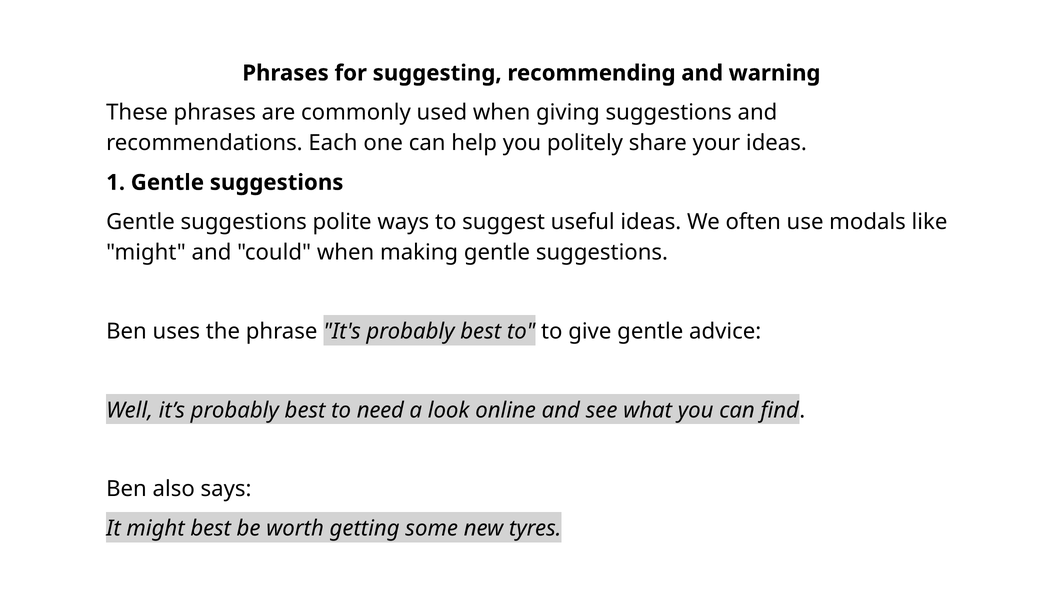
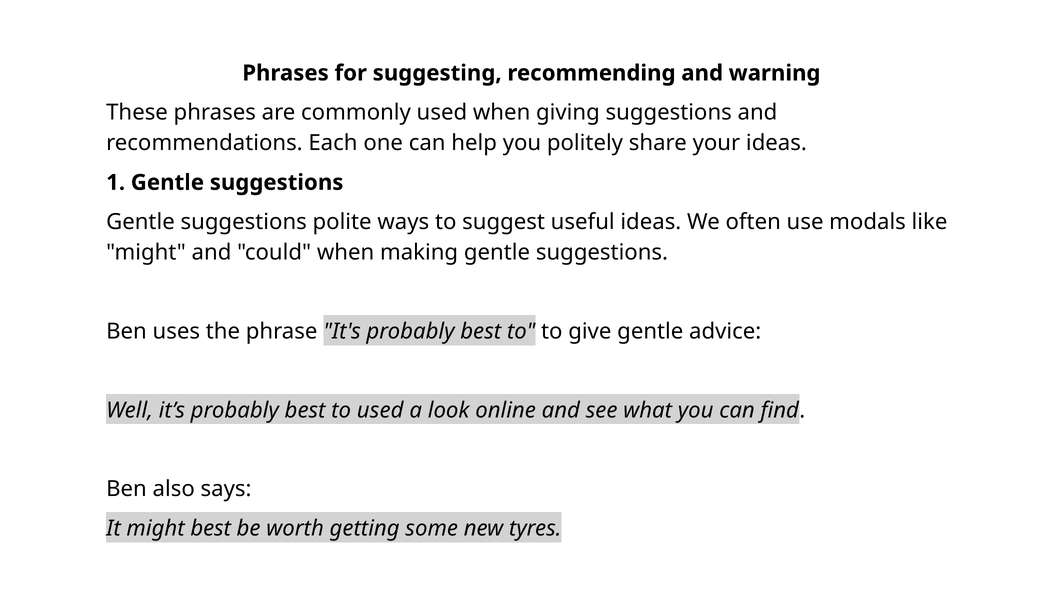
to need: need -> used
